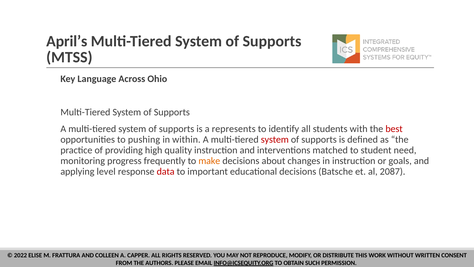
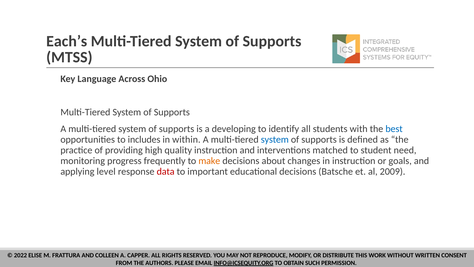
April’s: April’s -> Each’s
represents: represents -> developing
best colour: red -> blue
pushing: pushing -> includes
system at (275, 139) colour: red -> blue
2087: 2087 -> 2009
